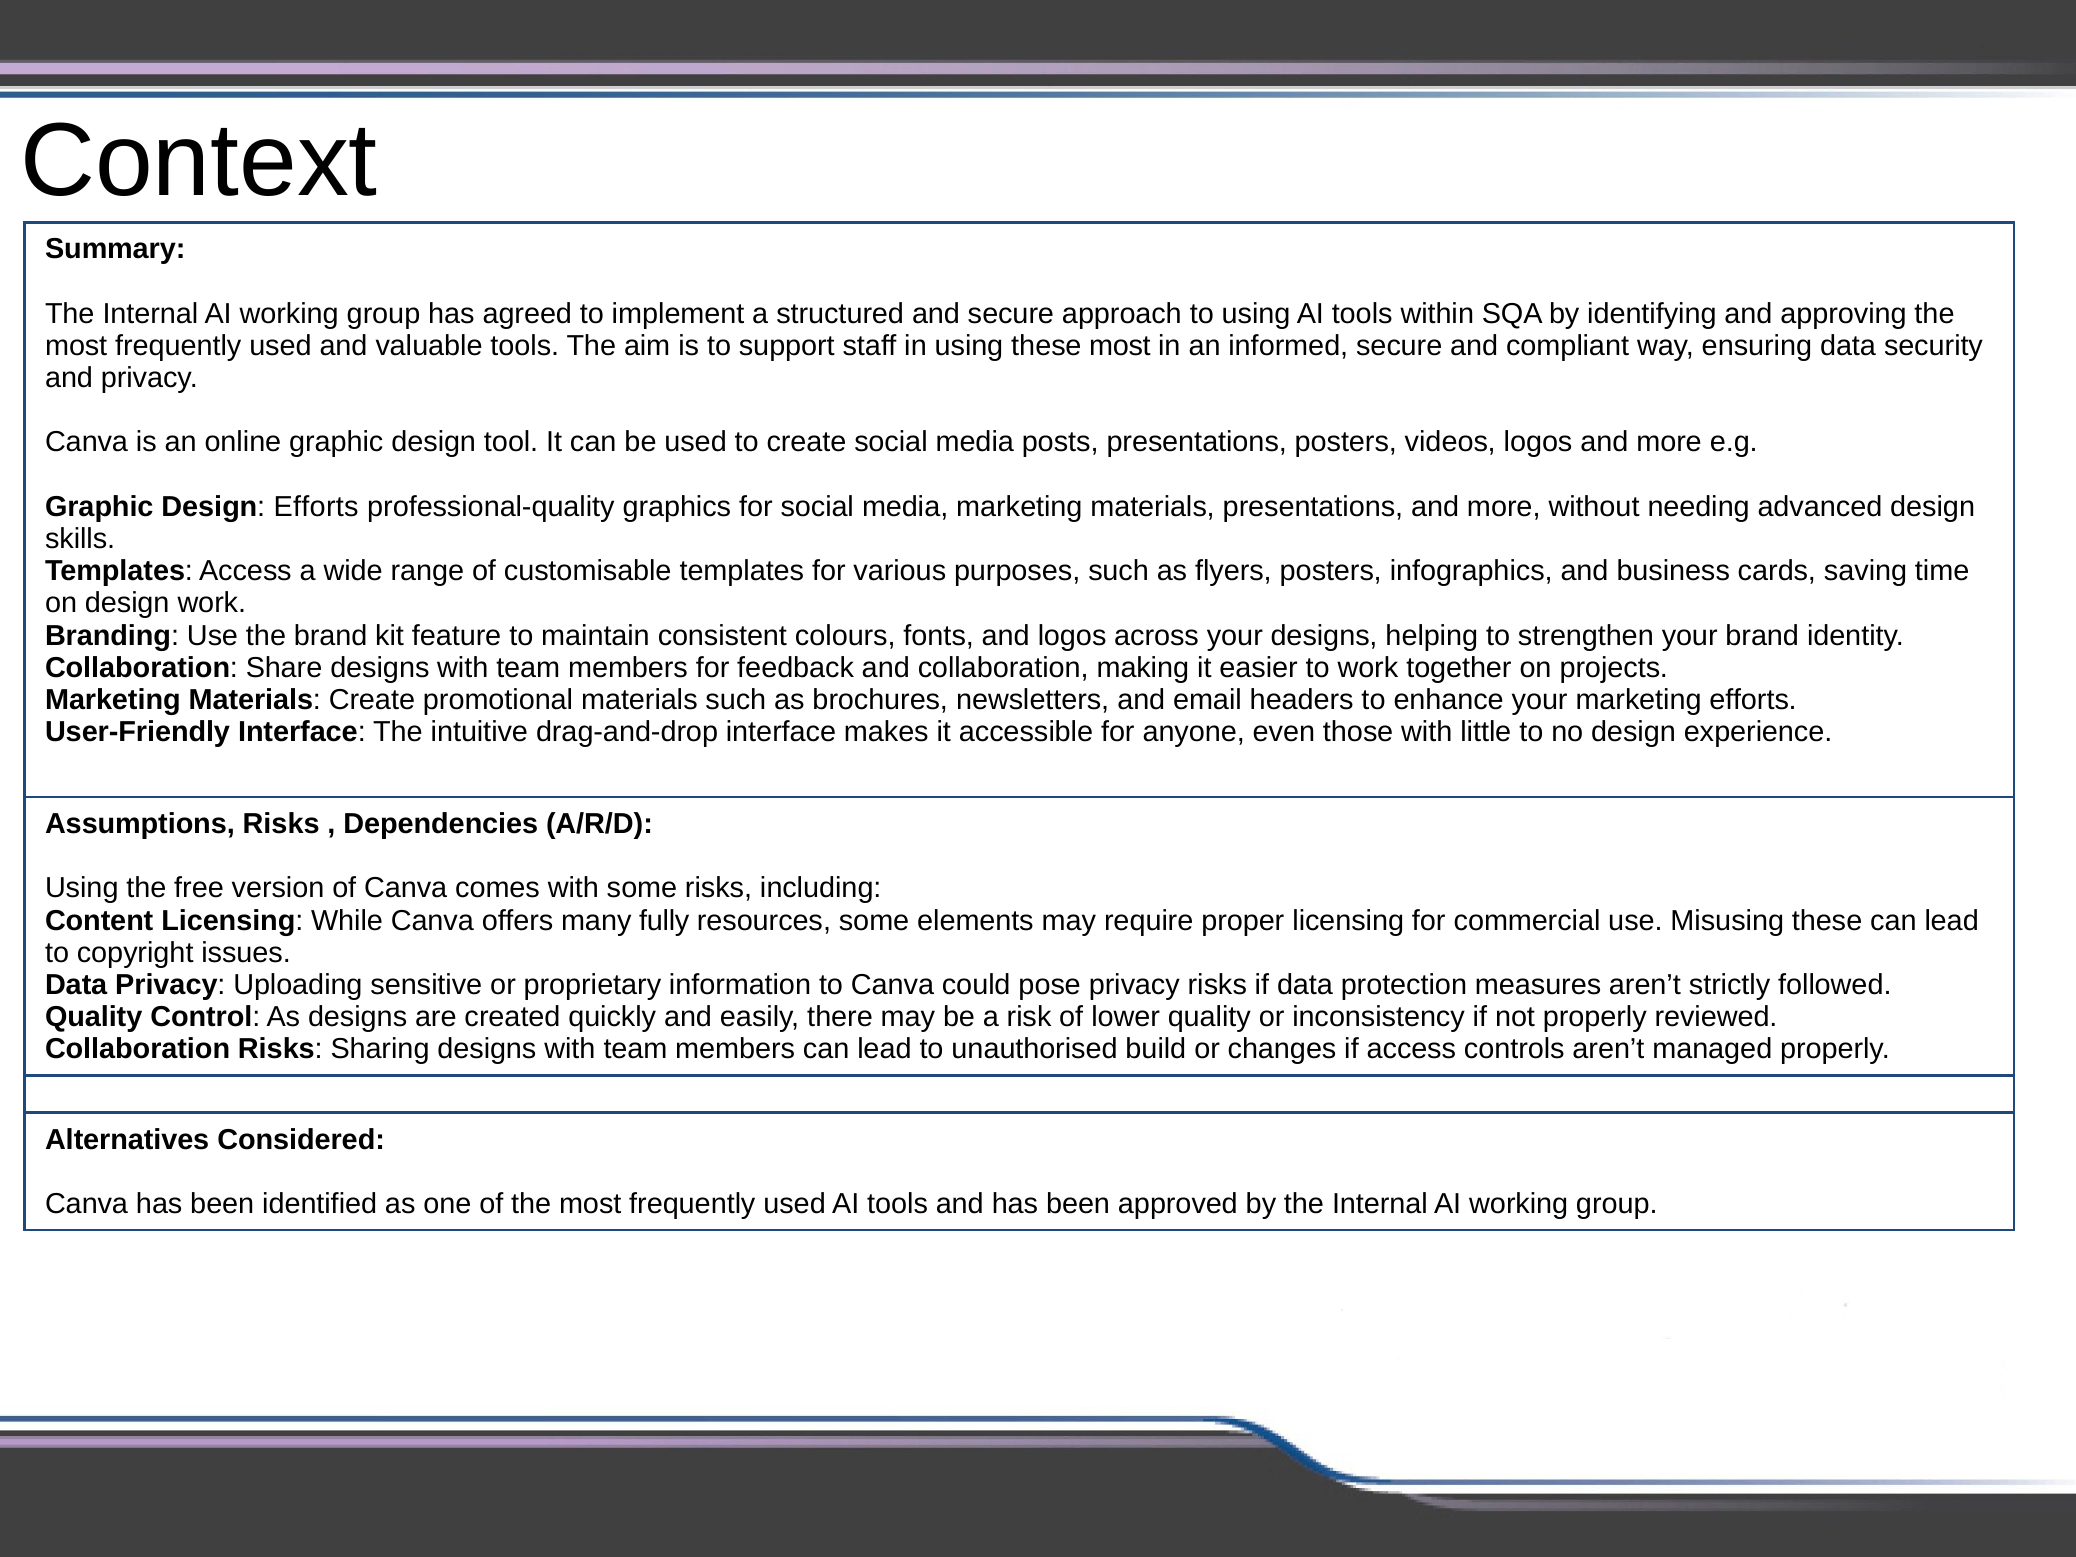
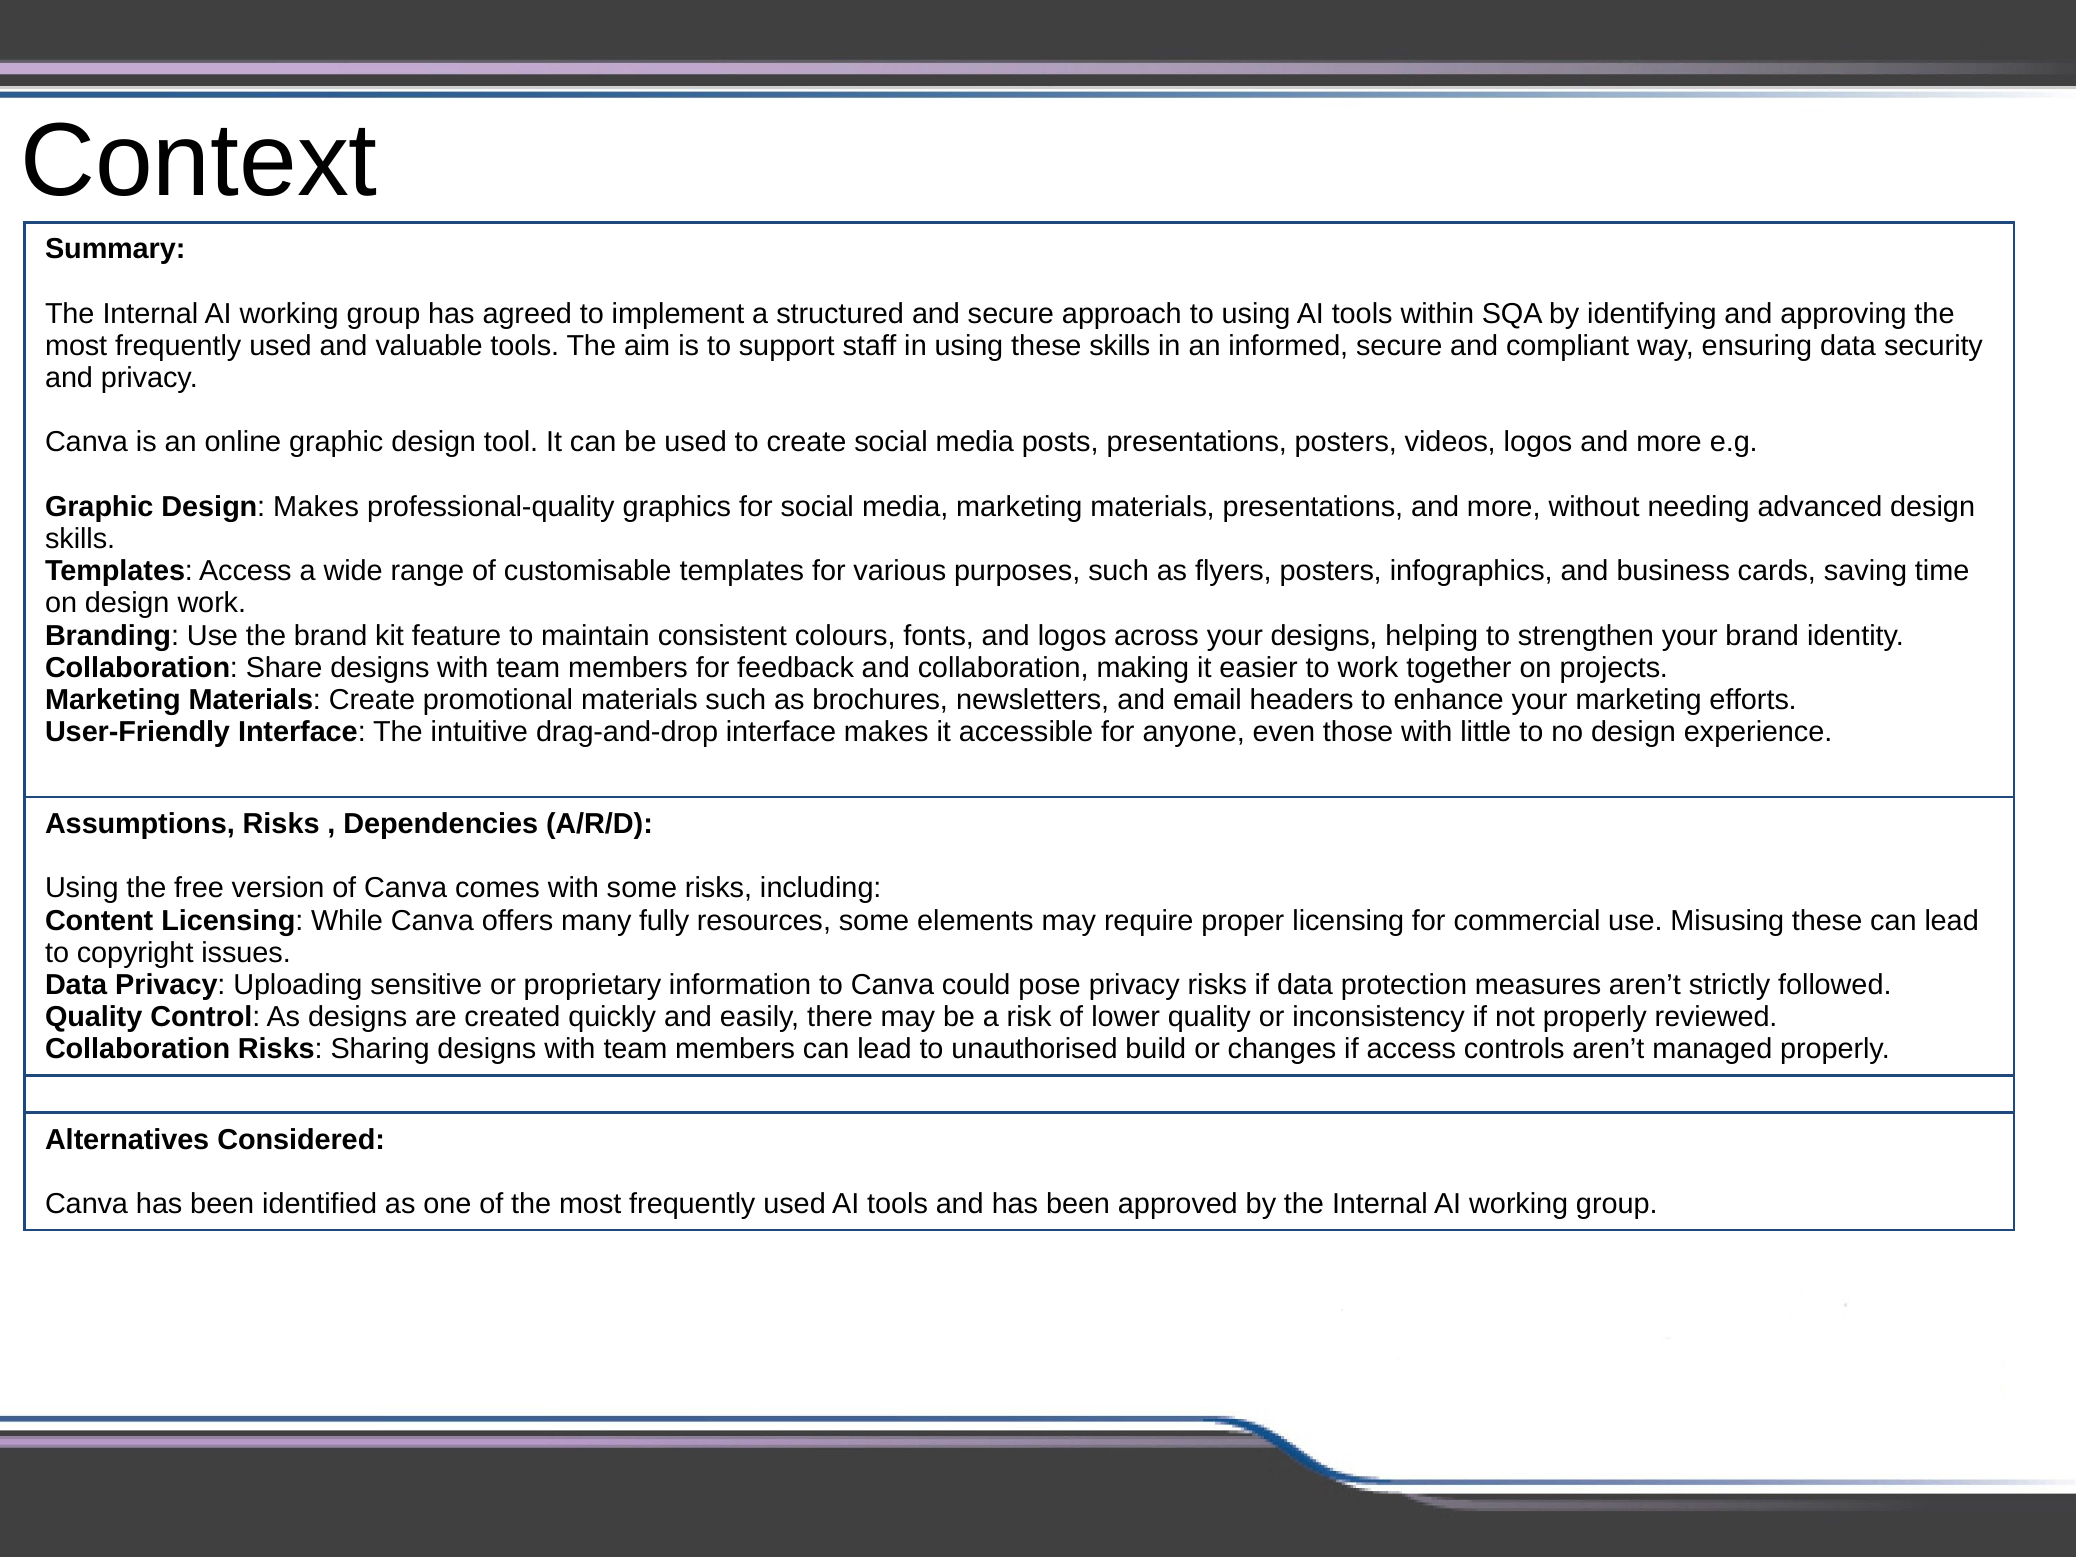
these most: most -> skills
Design Efforts: Efforts -> Makes
